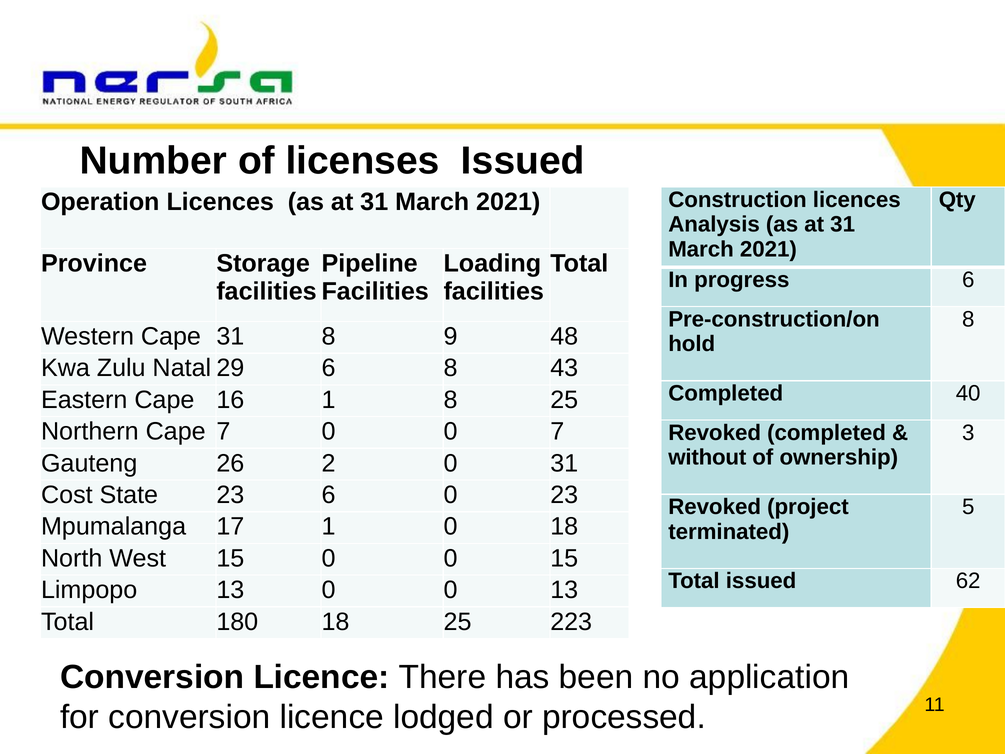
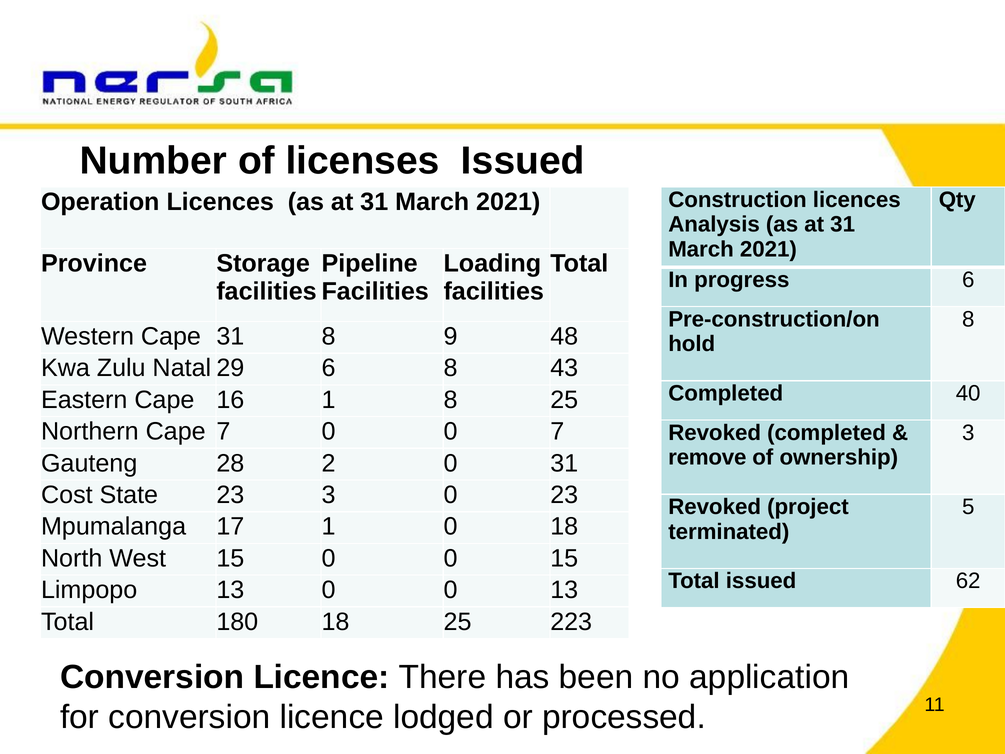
without: without -> remove
26: 26 -> 28
23 6: 6 -> 3
